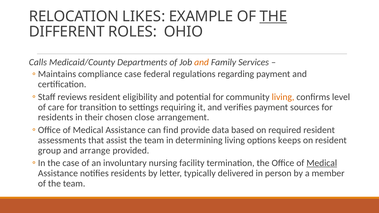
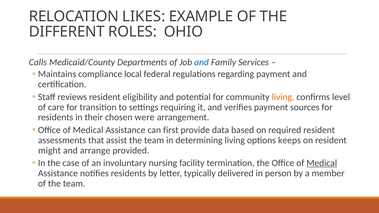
THE at (273, 16) underline: present -> none
and at (202, 62) colour: orange -> blue
compliance case: case -> local
close: close -> were
find: find -> first
group: group -> might
